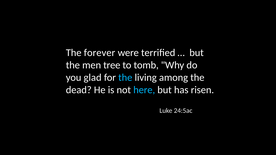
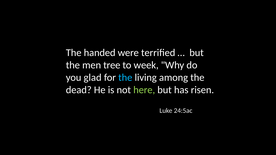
forever: forever -> handed
tomb: tomb -> week
here colour: light blue -> light green
